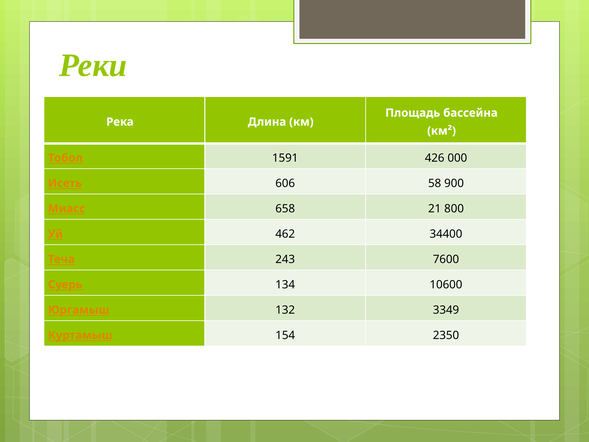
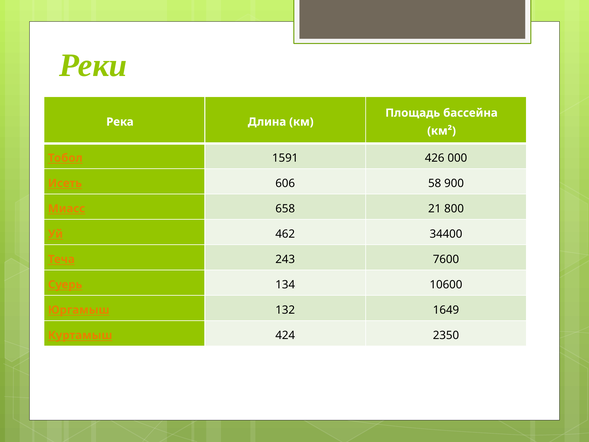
3349: 3349 -> 1649
154: 154 -> 424
